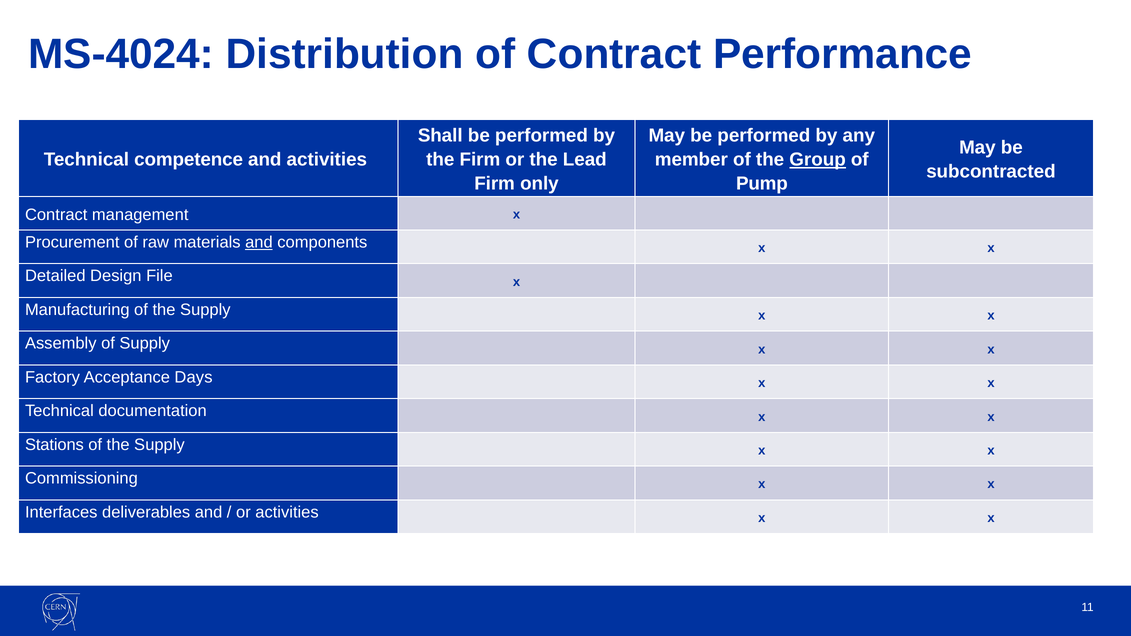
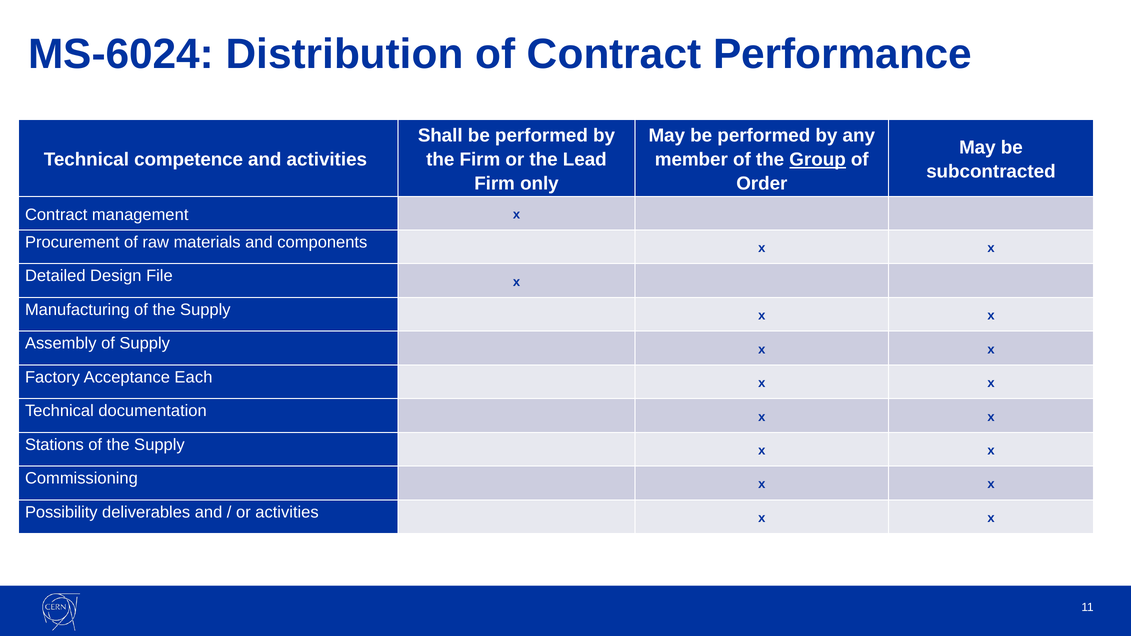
MS-4024: MS-4024 -> MS-6024
Pump: Pump -> Order
and at (259, 242) underline: present -> none
Days: Days -> Each
Interfaces: Interfaces -> Possibility
